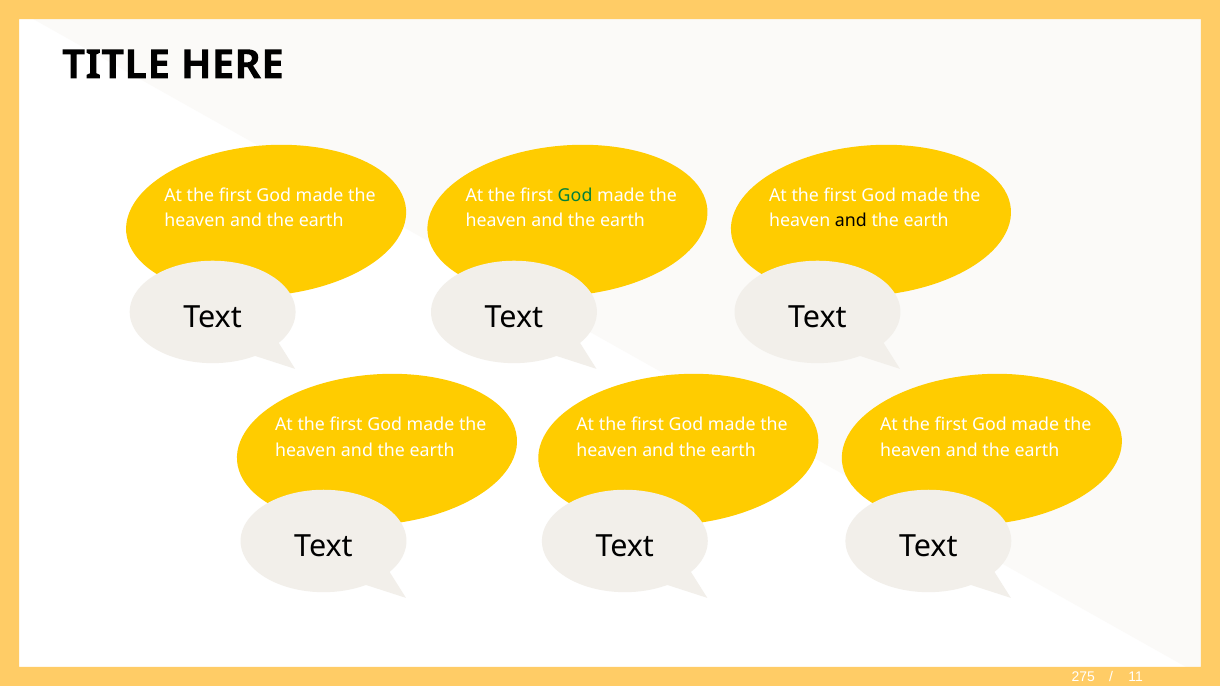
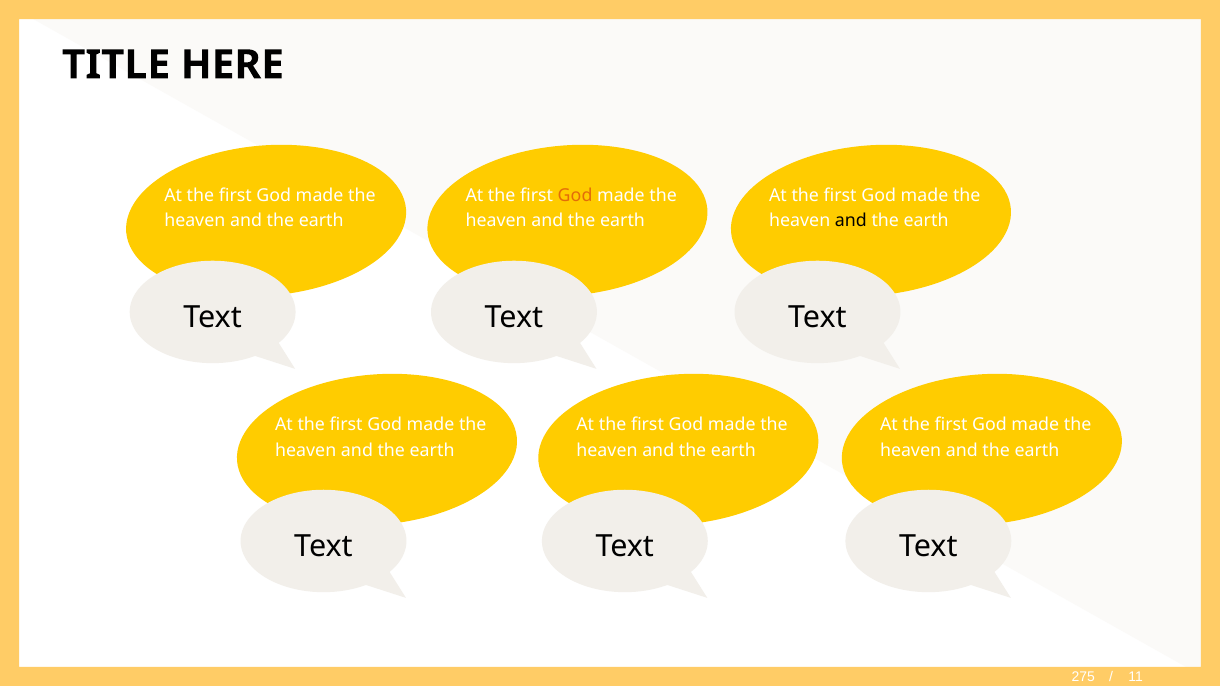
God at (575, 196) colour: green -> orange
